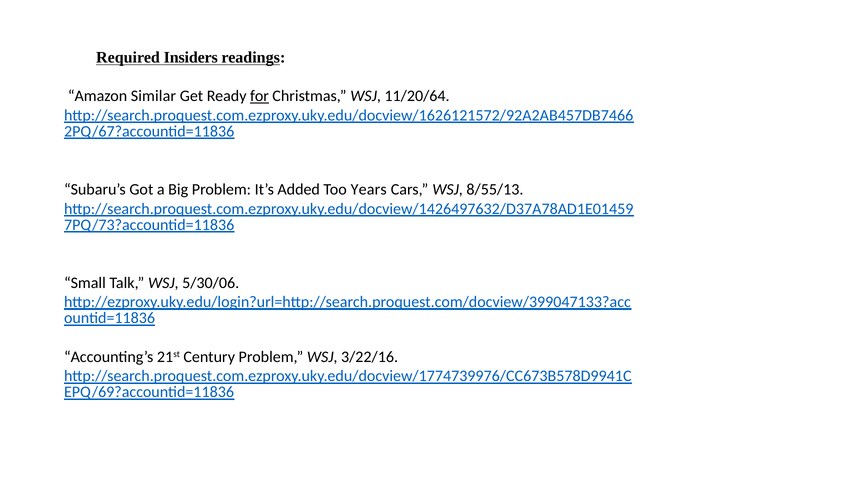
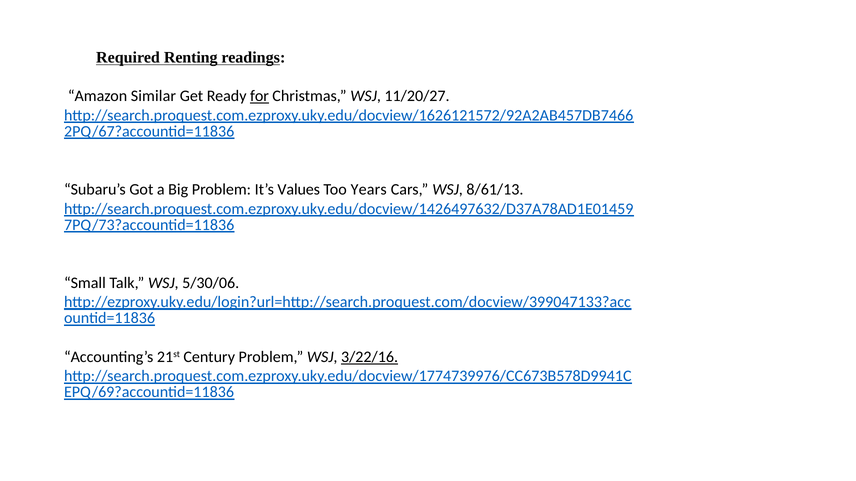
Insiders: Insiders -> Renting
11/20/64: 11/20/64 -> 11/20/27
Added: Added -> Values
8/55/13: 8/55/13 -> 8/61/13
3/22/16 underline: none -> present
